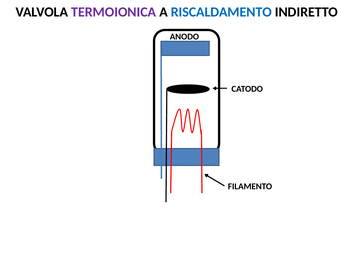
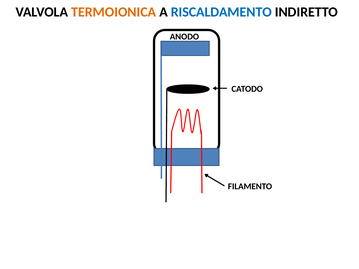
TERMOIONICA colour: purple -> orange
